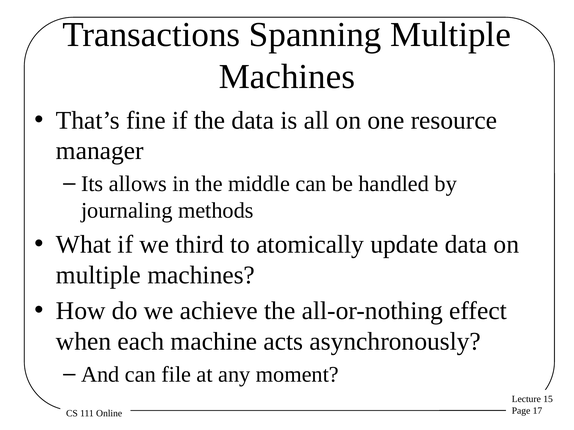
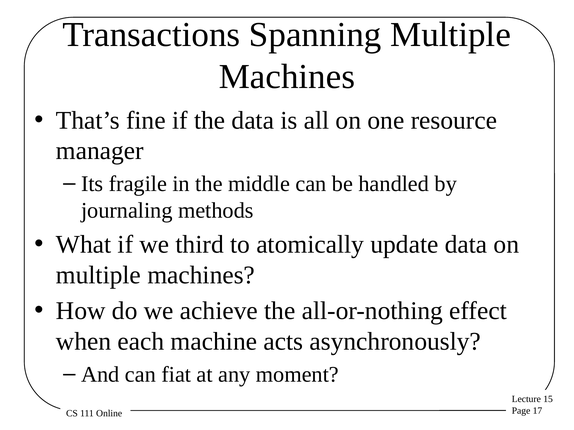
allows: allows -> fragile
file: file -> fiat
